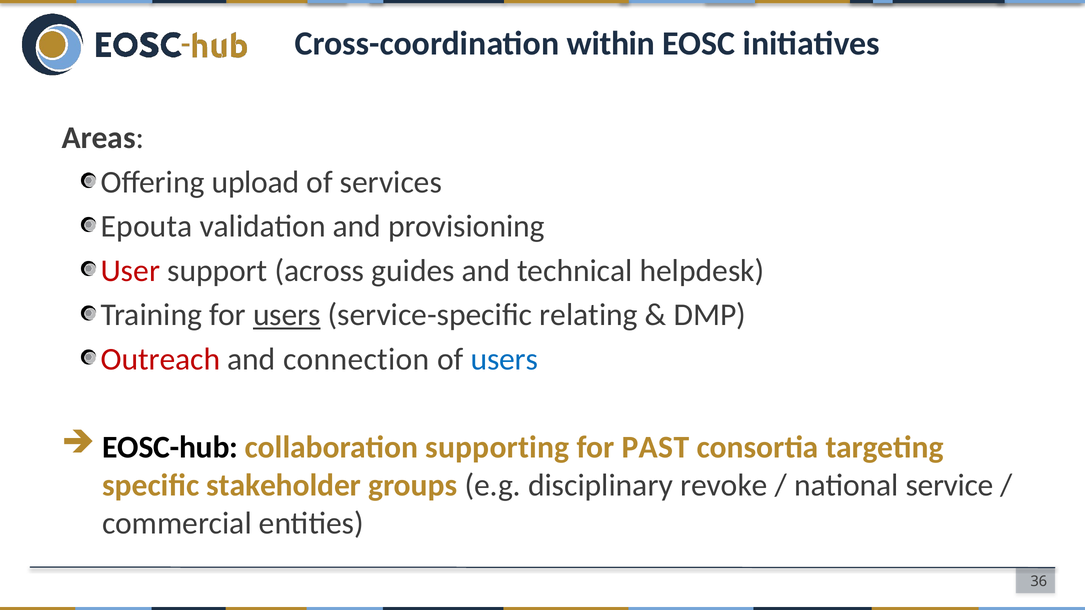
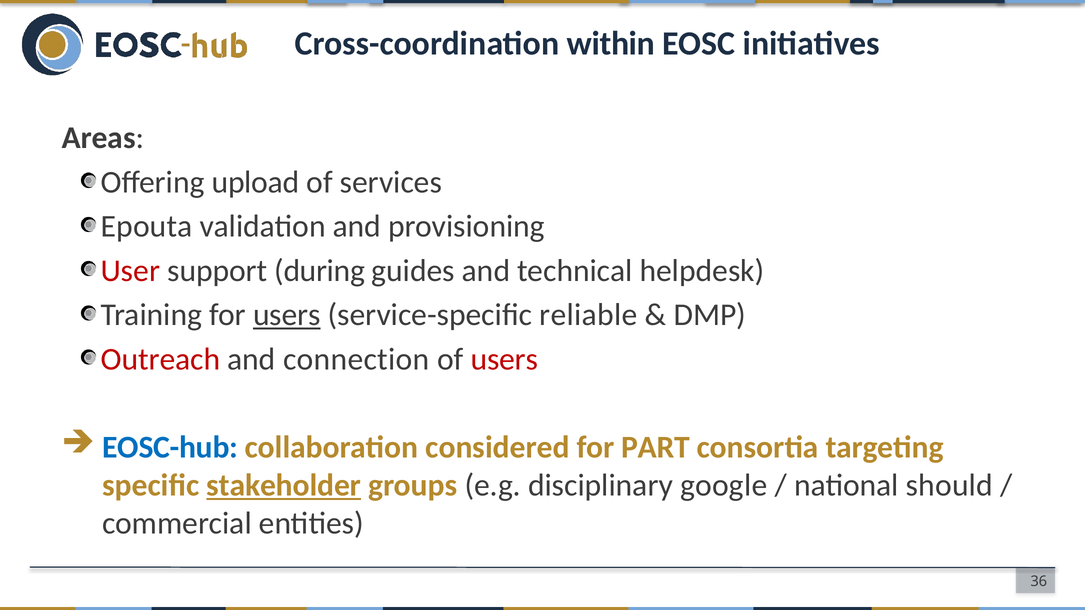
across: across -> during
relating: relating -> reliable
users at (504, 359) colour: blue -> red
EOSC-hub colour: black -> blue
supporting: supporting -> considered
PAST: PAST -> PART
stakeholder underline: none -> present
revoke: revoke -> google
service: service -> should
